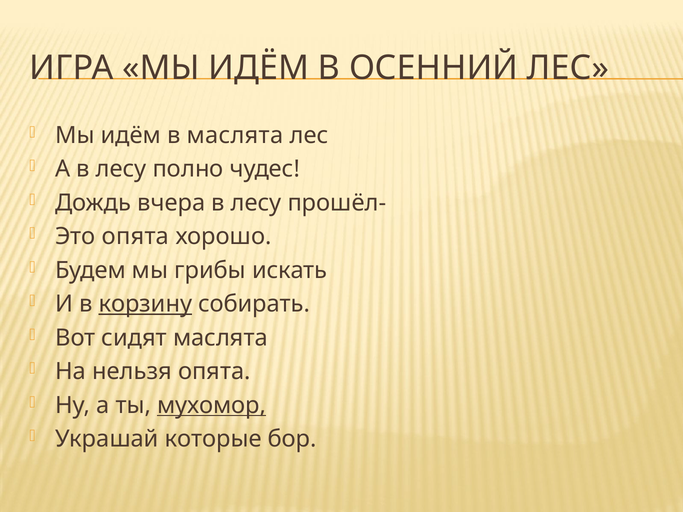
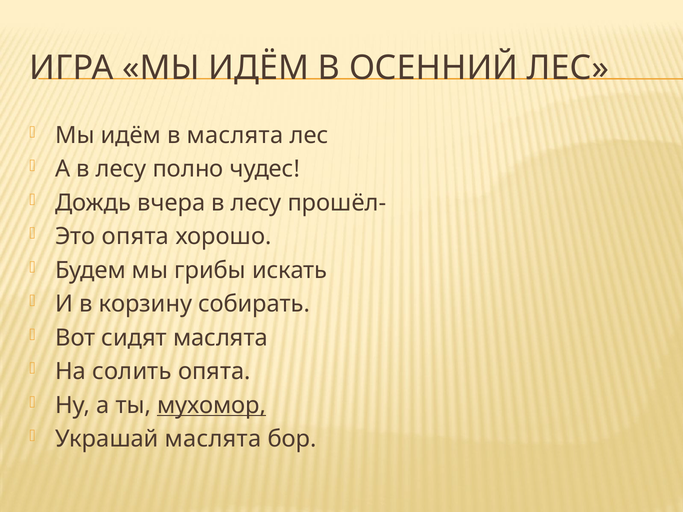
корзину underline: present -> none
нельзя: нельзя -> солить
Украшай которые: которые -> маслята
